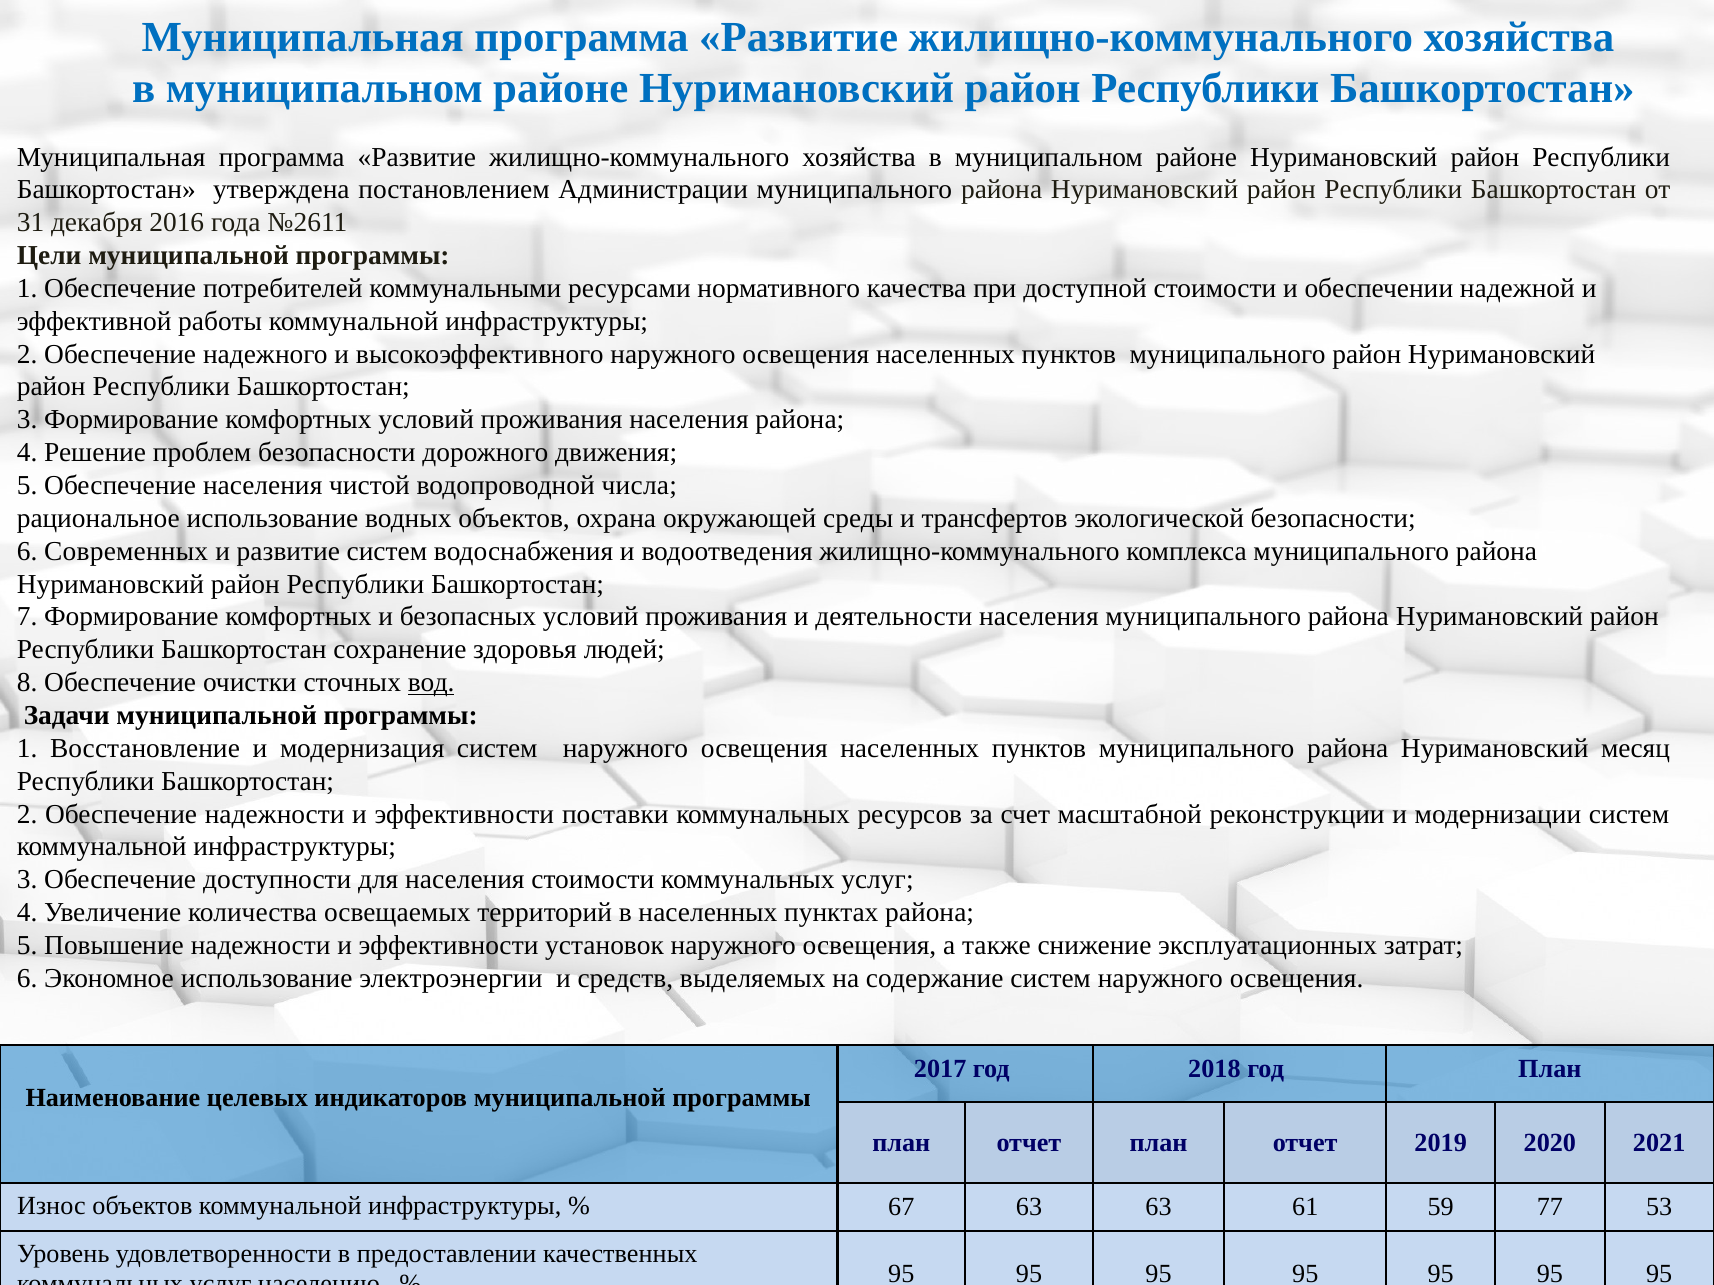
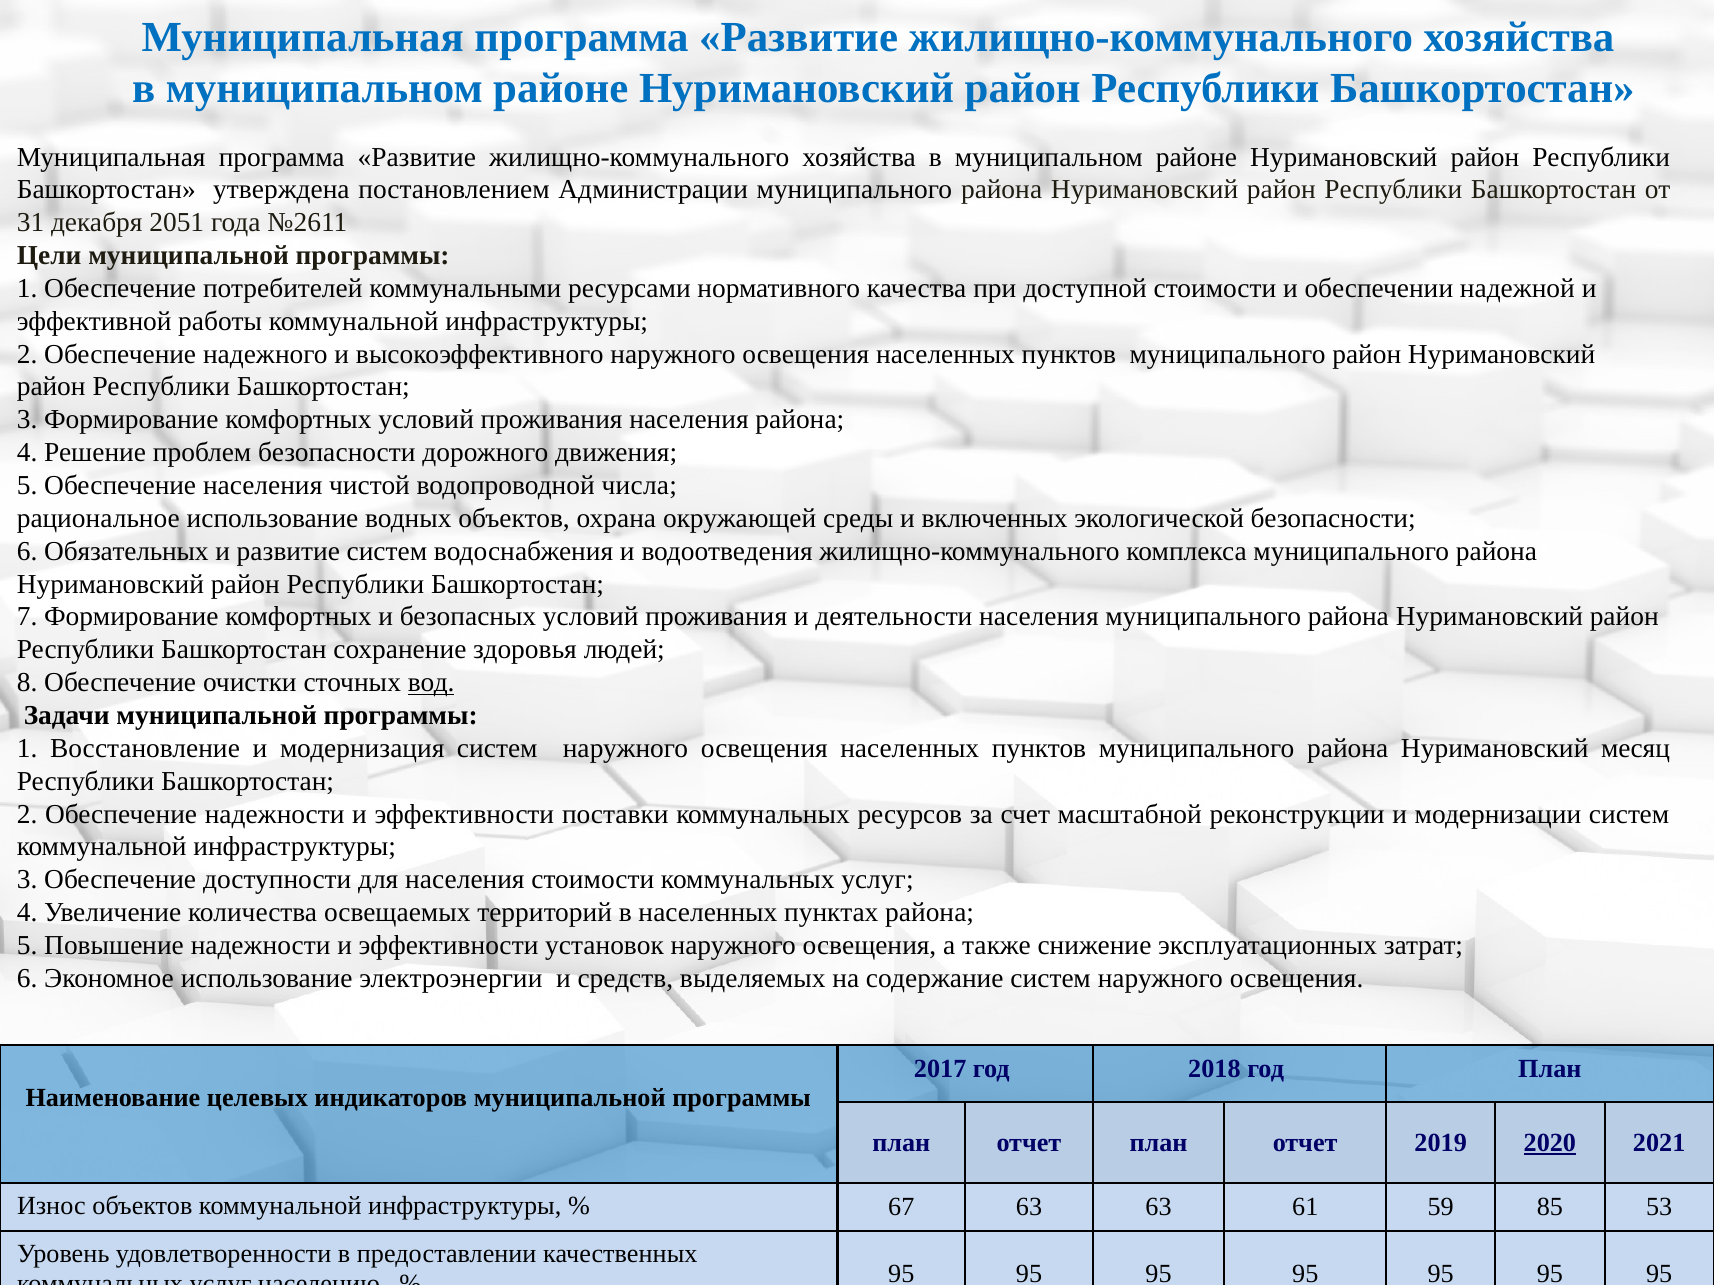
2016: 2016 -> 2051
трансфертов: трансфертов -> включенных
Современных: Современных -> Обязательных
2020 underline: none -> present
77: 77 -> 85
